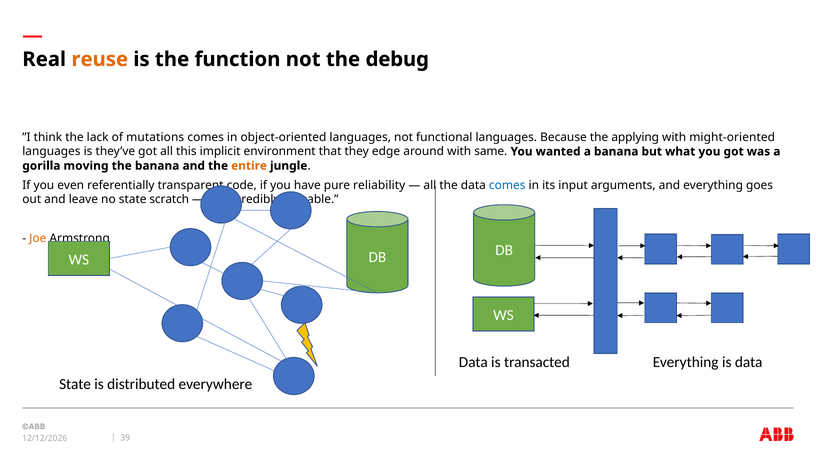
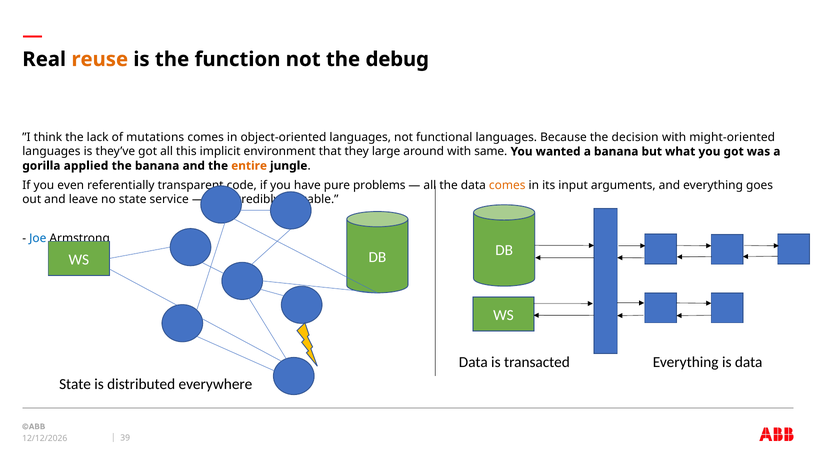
applying: applying -> decision
edge: edge -> large
moving: moving -> applied
reliability: reliability -> problems
comes at (507, 185) colour: blue -> orange
scratch: scratch -> service
Joe colour: orange -> blue
